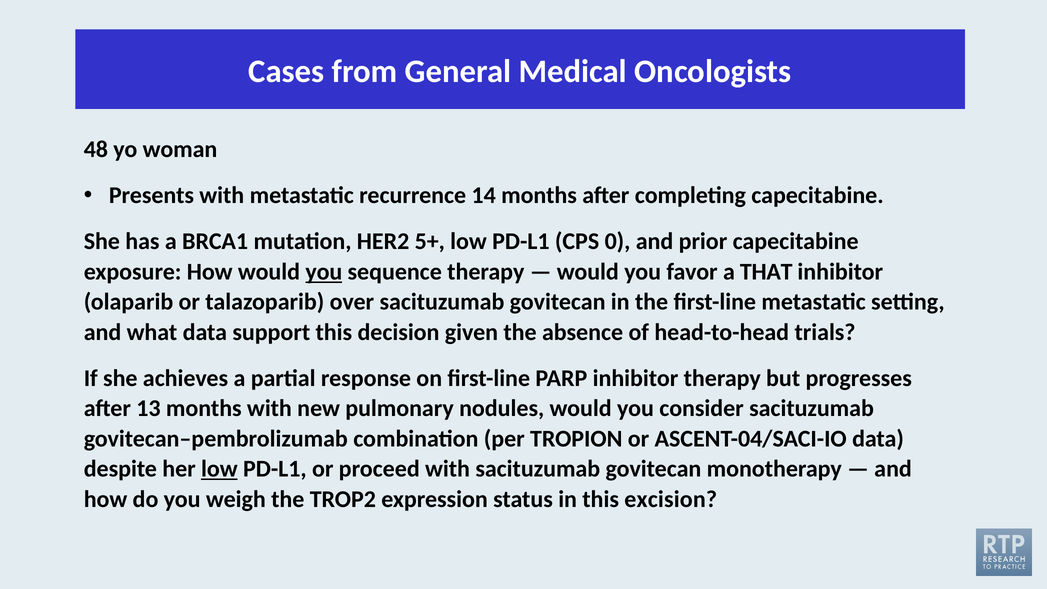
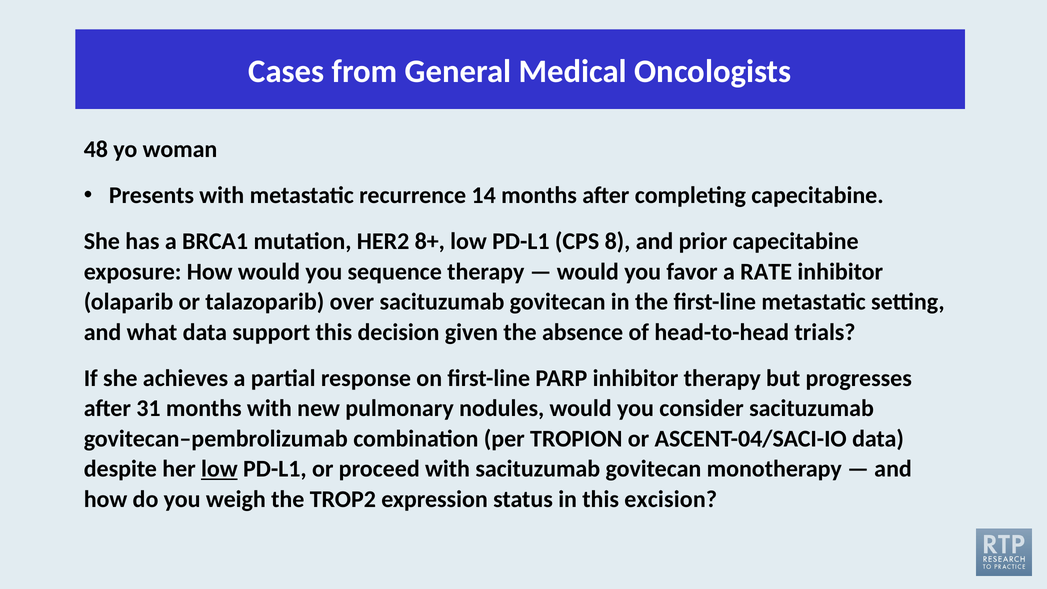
5+: 5+ -> 8+
0: 0 -> 8
you at (324, 272) underline: present -> none
THAT: THAT -> RATE
13: 13 -> 31
